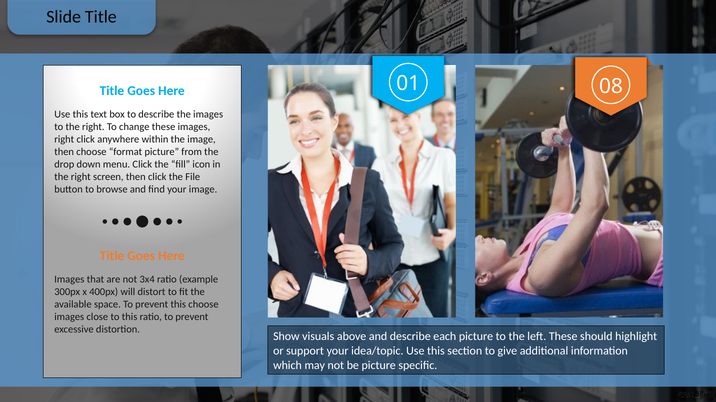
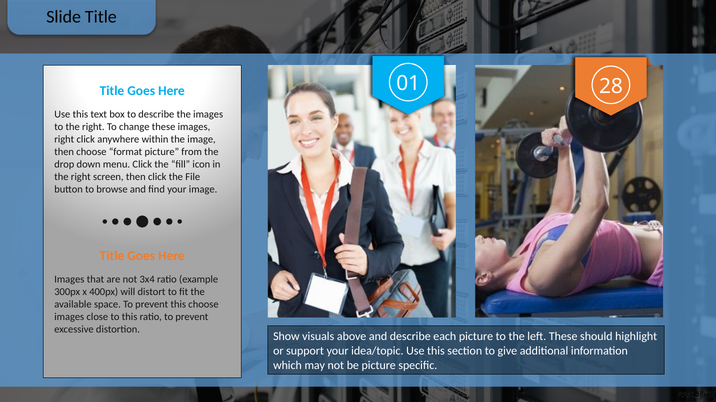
08: 08 -> 28
